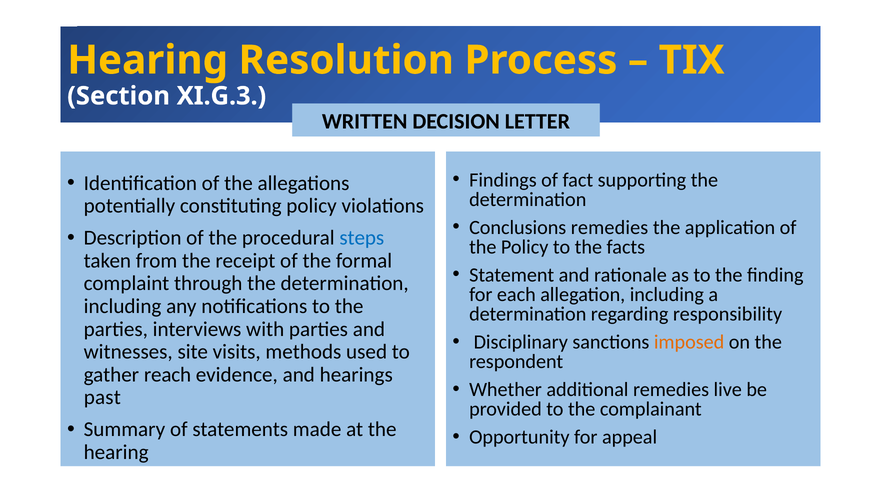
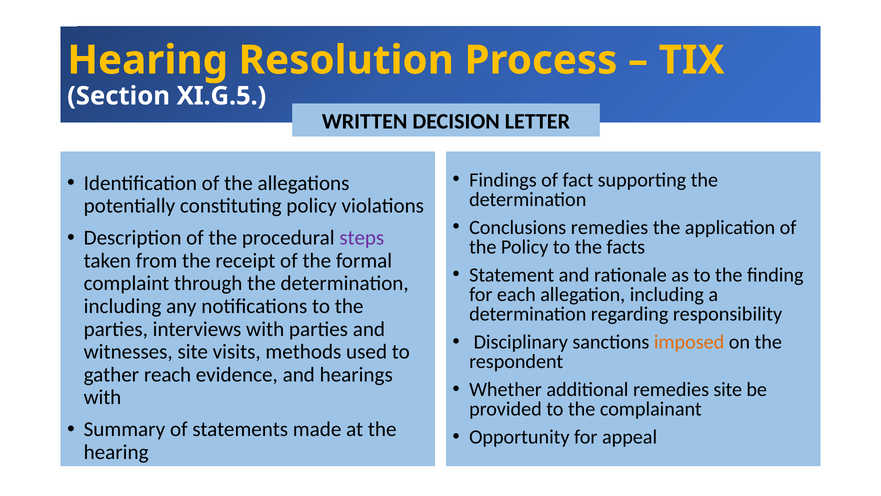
XI.G.3: XI.G.3 -> XI.G.5
steps colour: blue -> purple
remedies live: live -> site
past at (102, 397): past -> with
